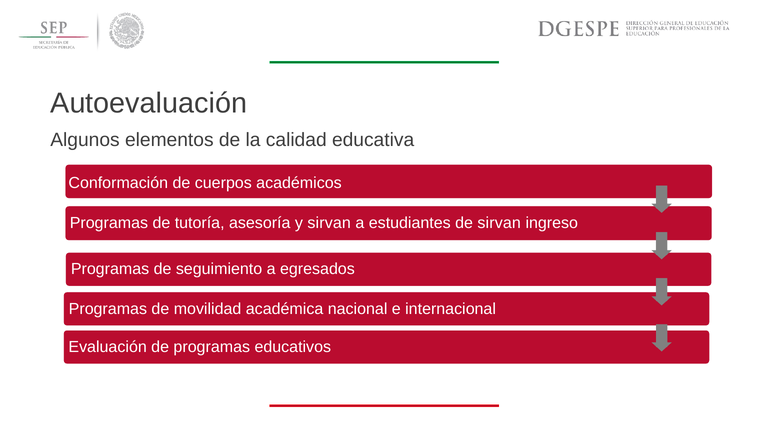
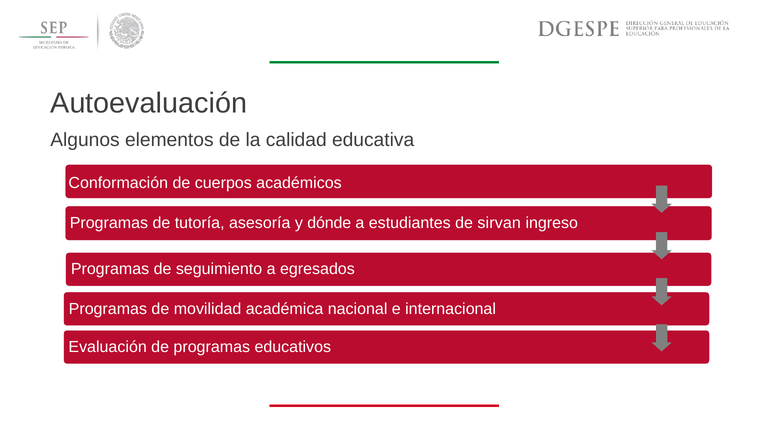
y sirvan: sirvan -> dónde
